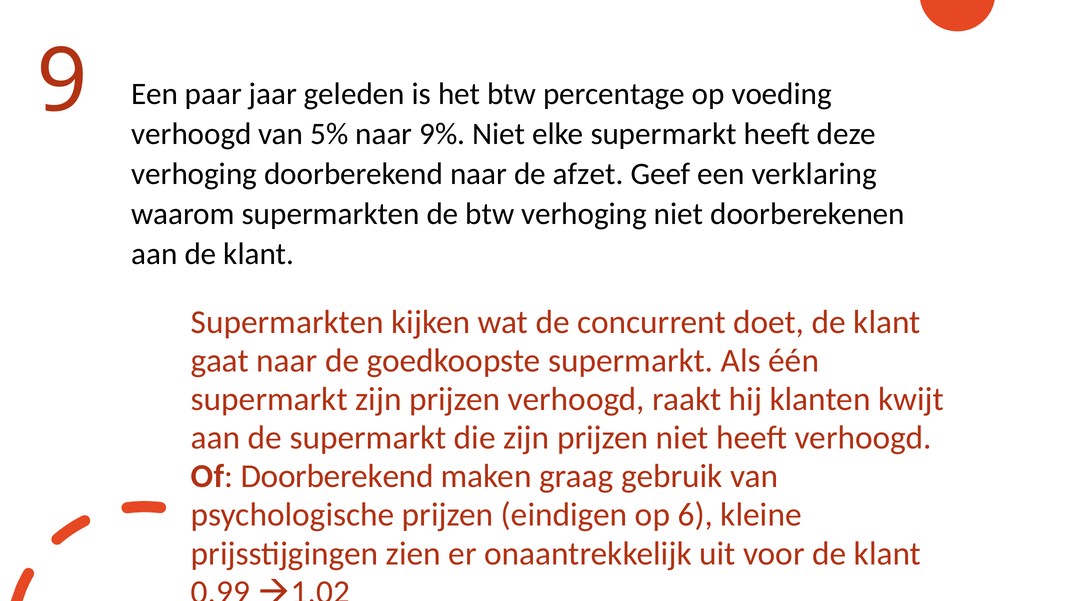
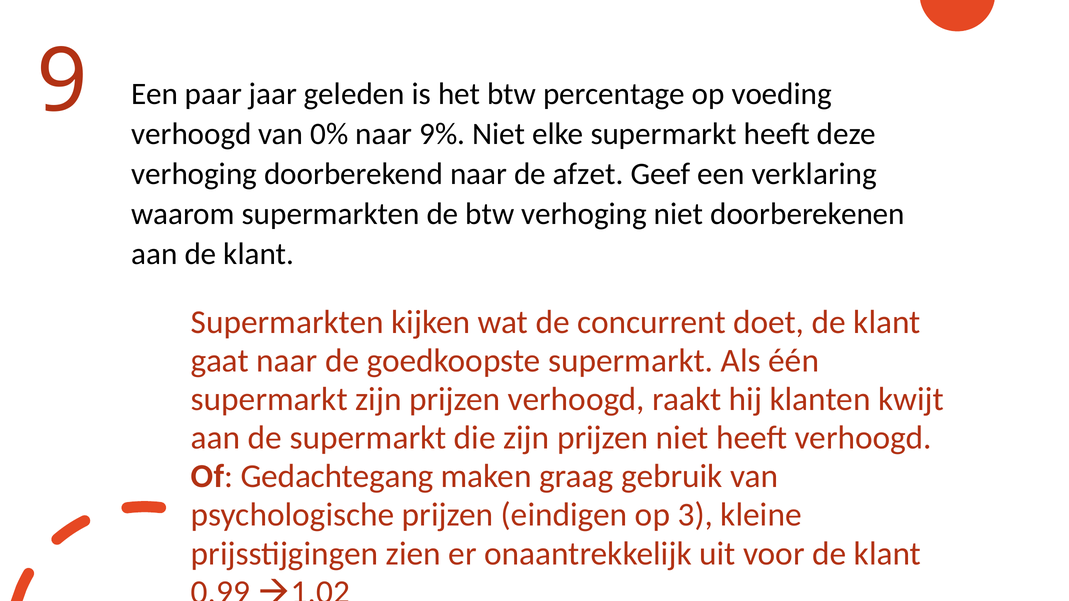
5%: 5% -> 0%
Of Doorberekend: Doorberekend -> Gedachtegang
6: 6 -> 3
